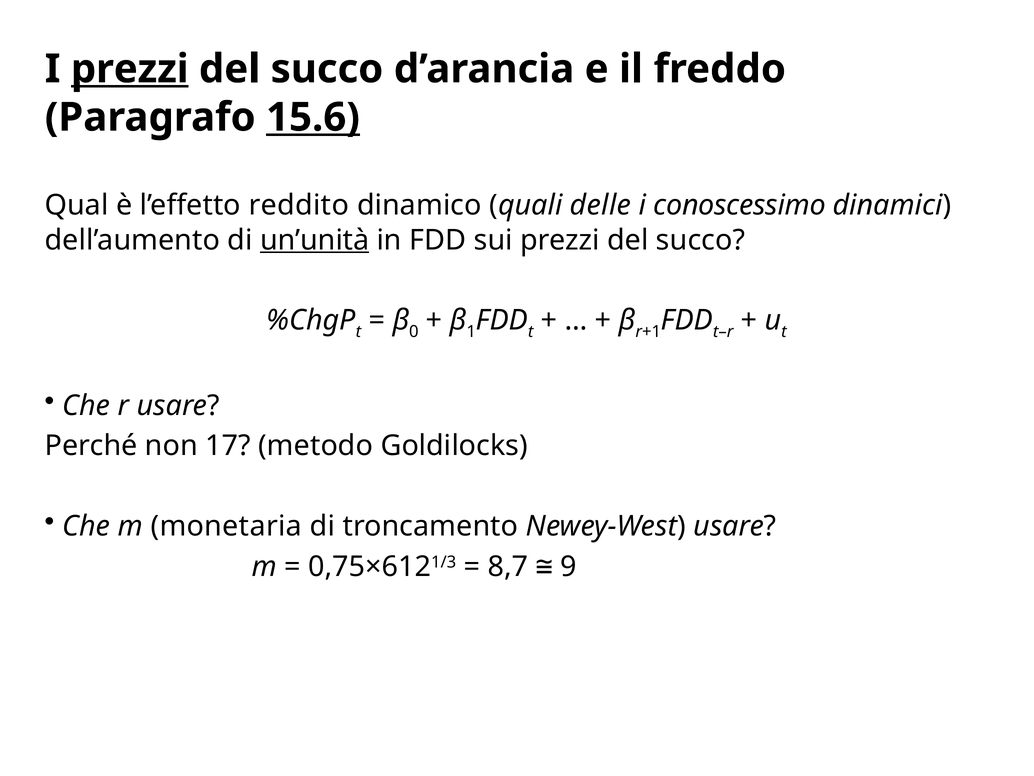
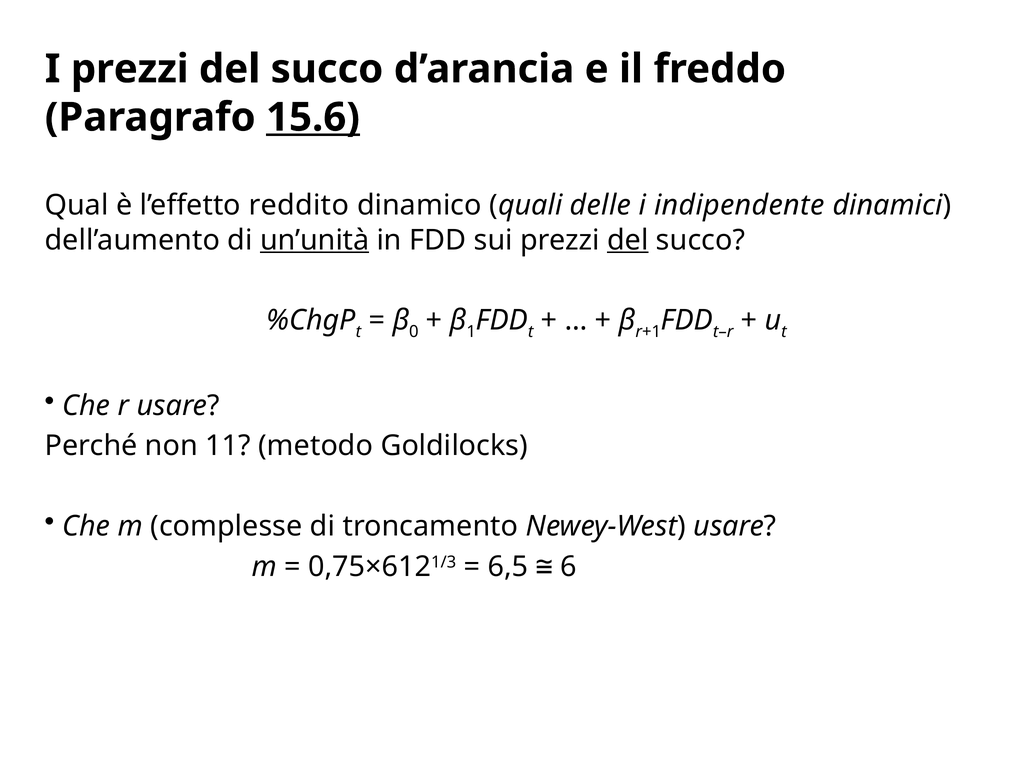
prezzi at (130, 69) underline: present -> none
conoscessimo: conoscessimo -> indipendente
del at (628, 240) underline: none -> present
17: 17 -> 11
monetaria: monetaria -> complesse
8,7: 8,7 -> 6,5
9: 9 -> 6
